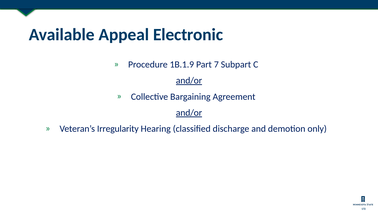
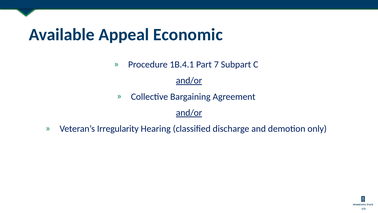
Electronic: Electronic -> Economic
1B.1.9: 1B.1.9 -> 1B.4.1
